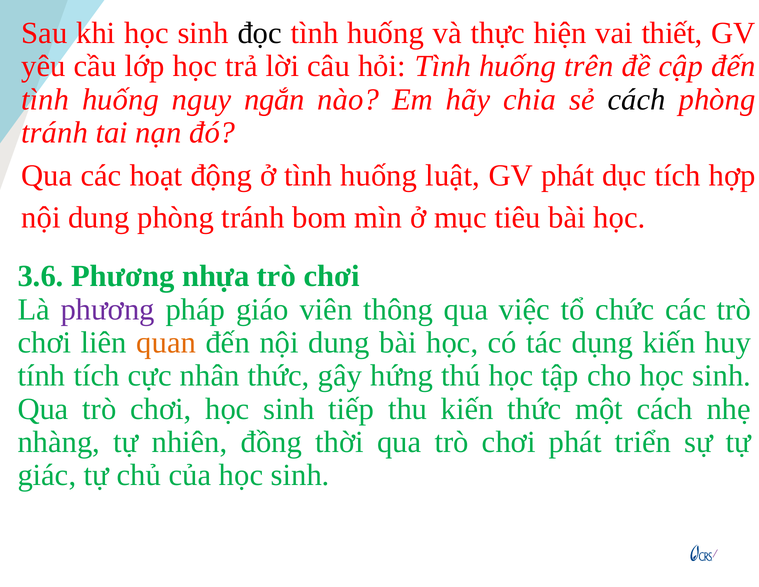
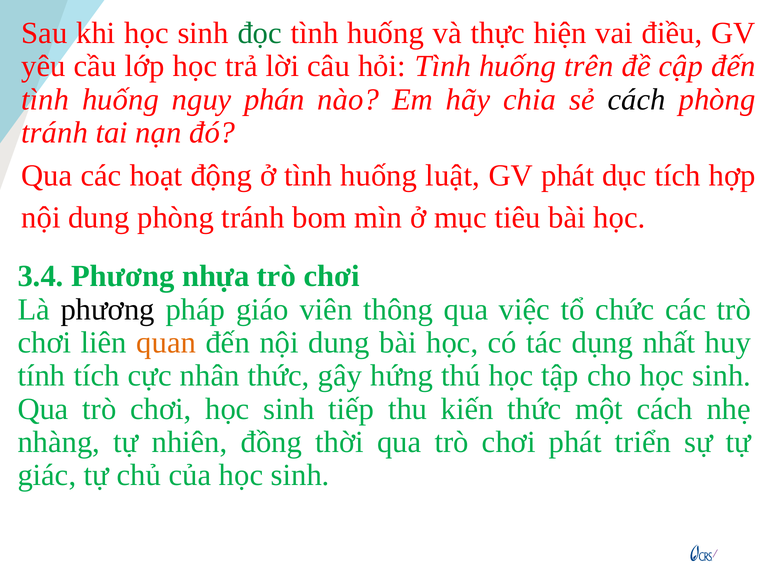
đọc colour: black -> green
thiết: thiết -> điều
ngắn: ngắn -> phán
3.6: 3.6 -> 3.4
phương at (108, 309) colour: purple -> black
dụng kiến: kiến -> nhất
